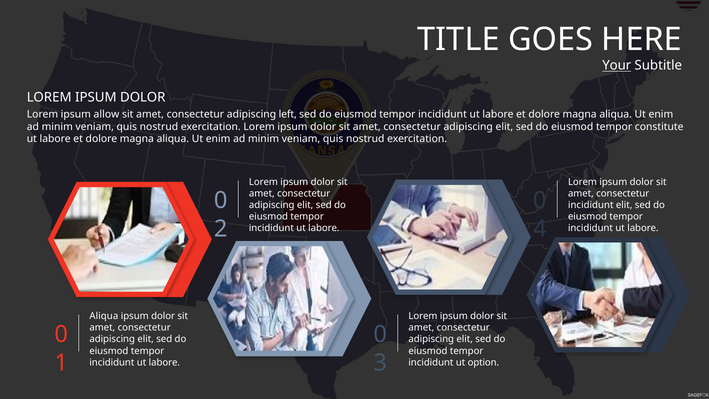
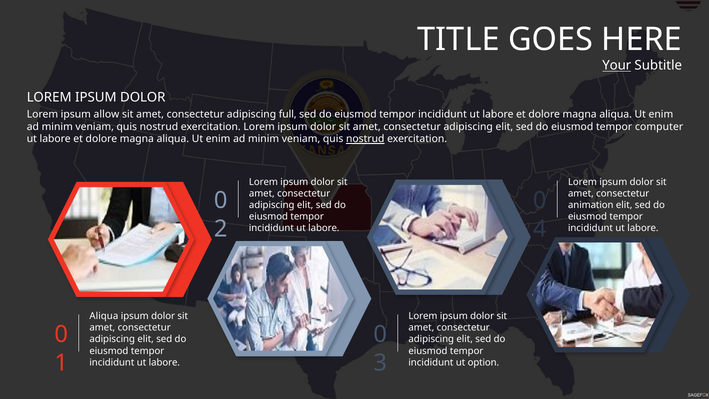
left: left -> full
constitute: constitute -> computer
nostrud at (365, 139) underline: none -> present
incididunt at (591, 205): incididunt -> animation
